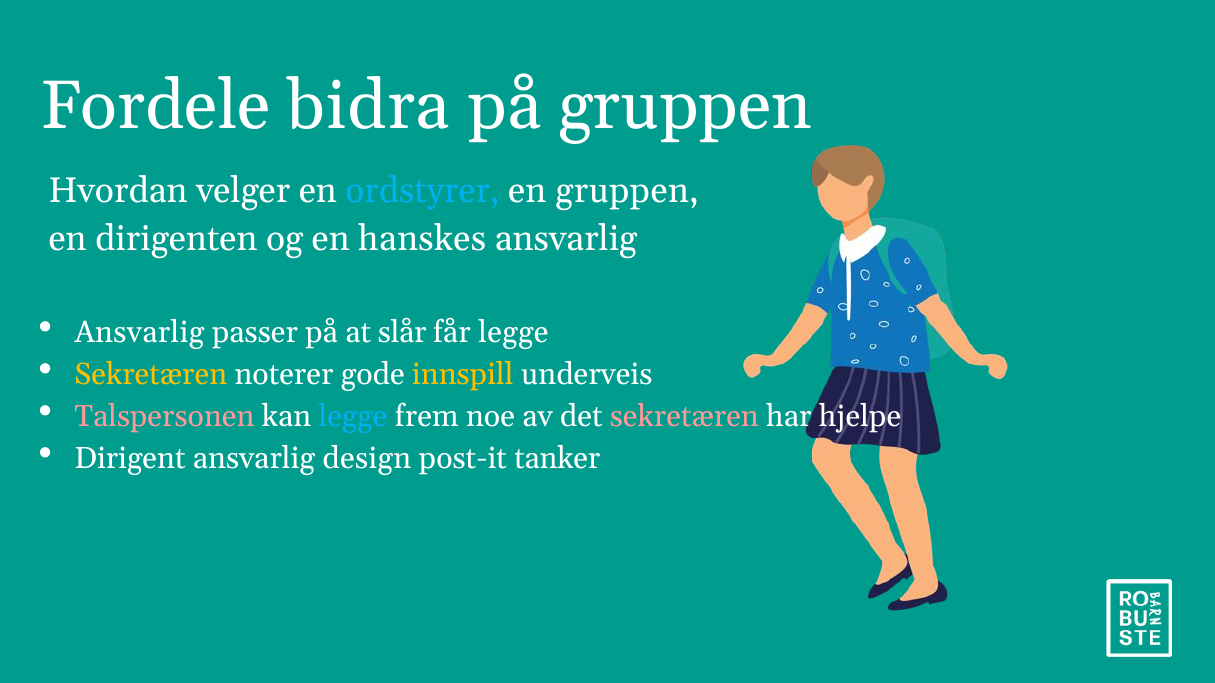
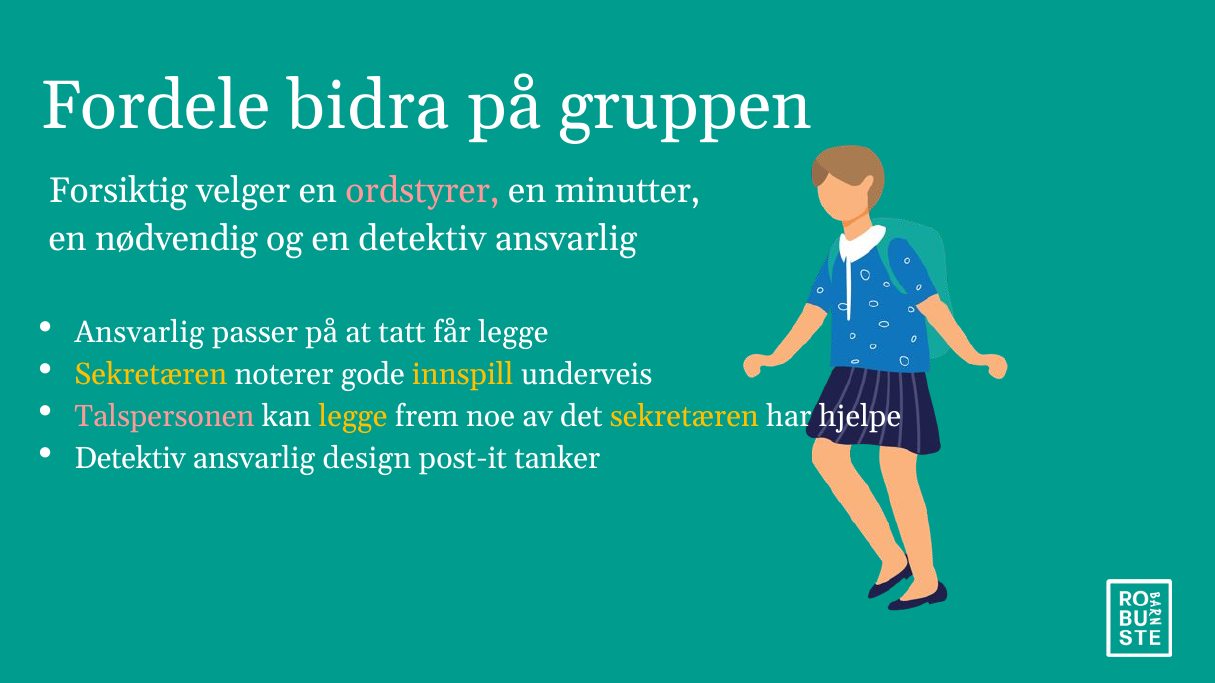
Hvordan: Hvordan -> Forsiktig
ordstyrer colour: light blue -> pink
en gruppen: gruppen -> minutter
dirigenten: dirigenten -> nødvendig
en hanskes: hanskes -> detektiv
slår: slår -> tatt
legge at (353, 417) colour: light blue -> yellow
sekretæren at (684, 417) colour: pink -> yellow
Dirigent at (130, 459): Dirigent -> Detektiv
